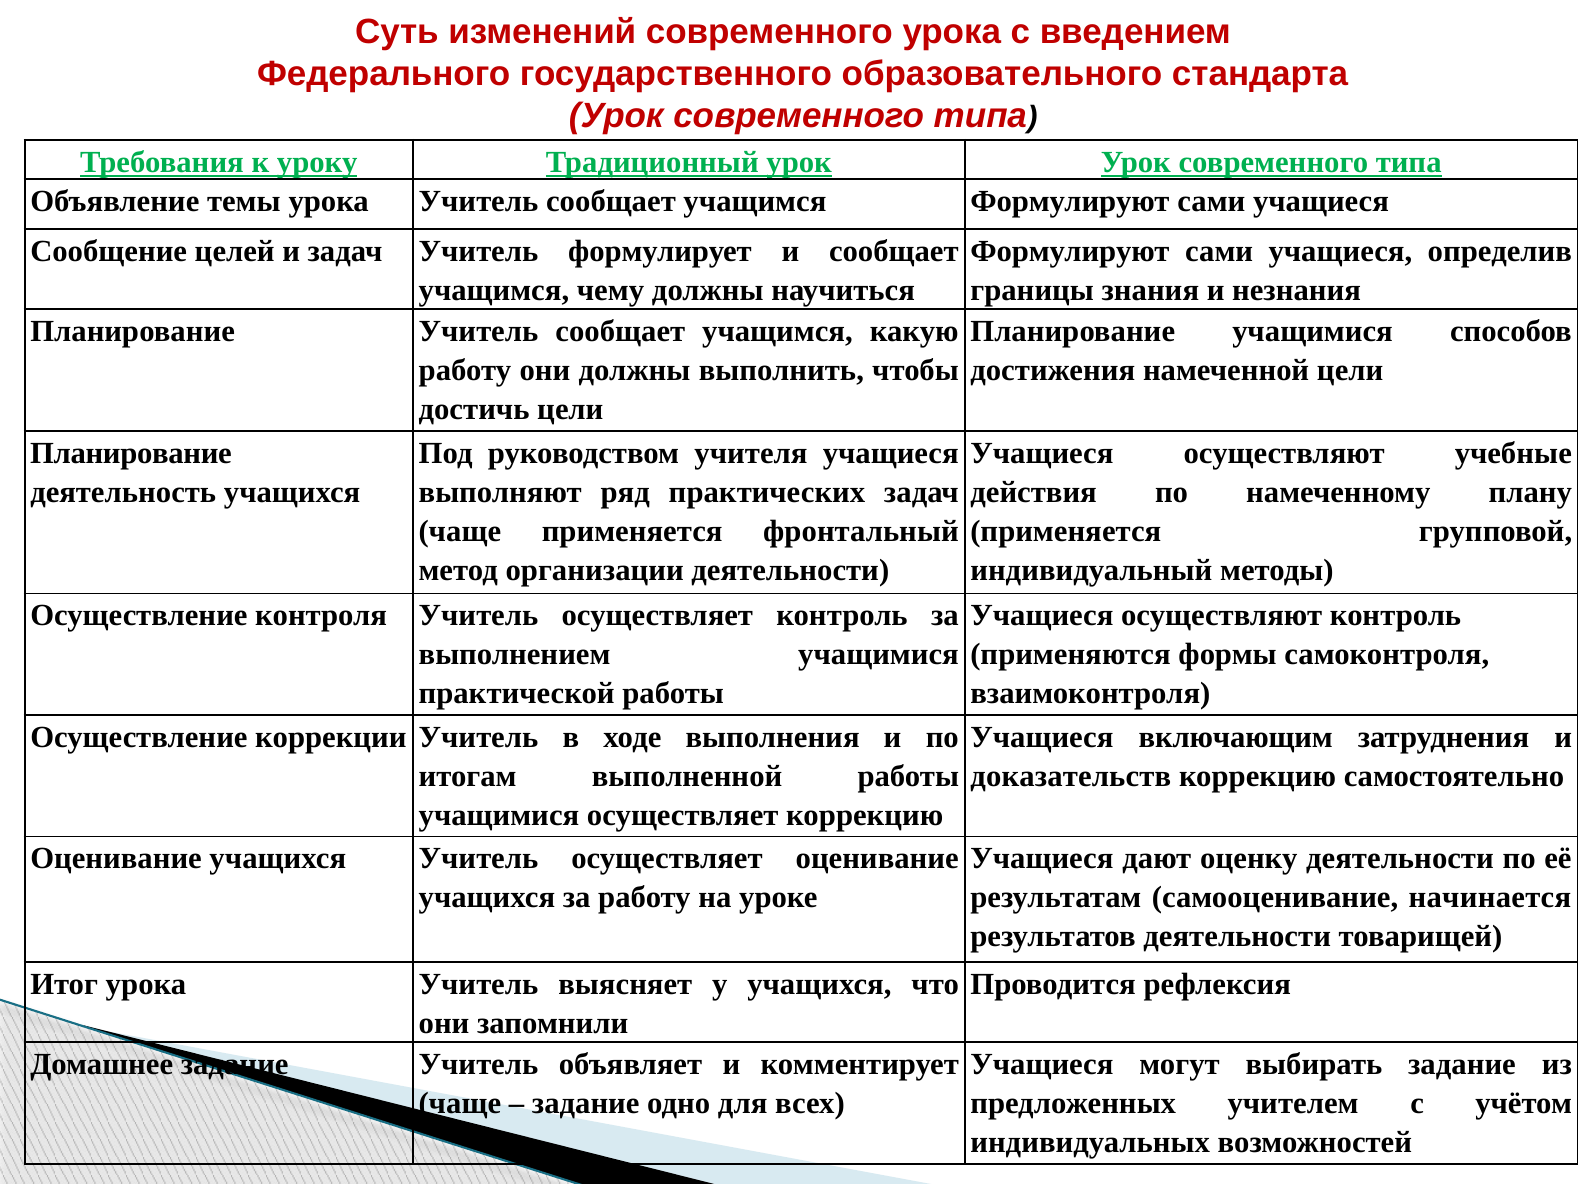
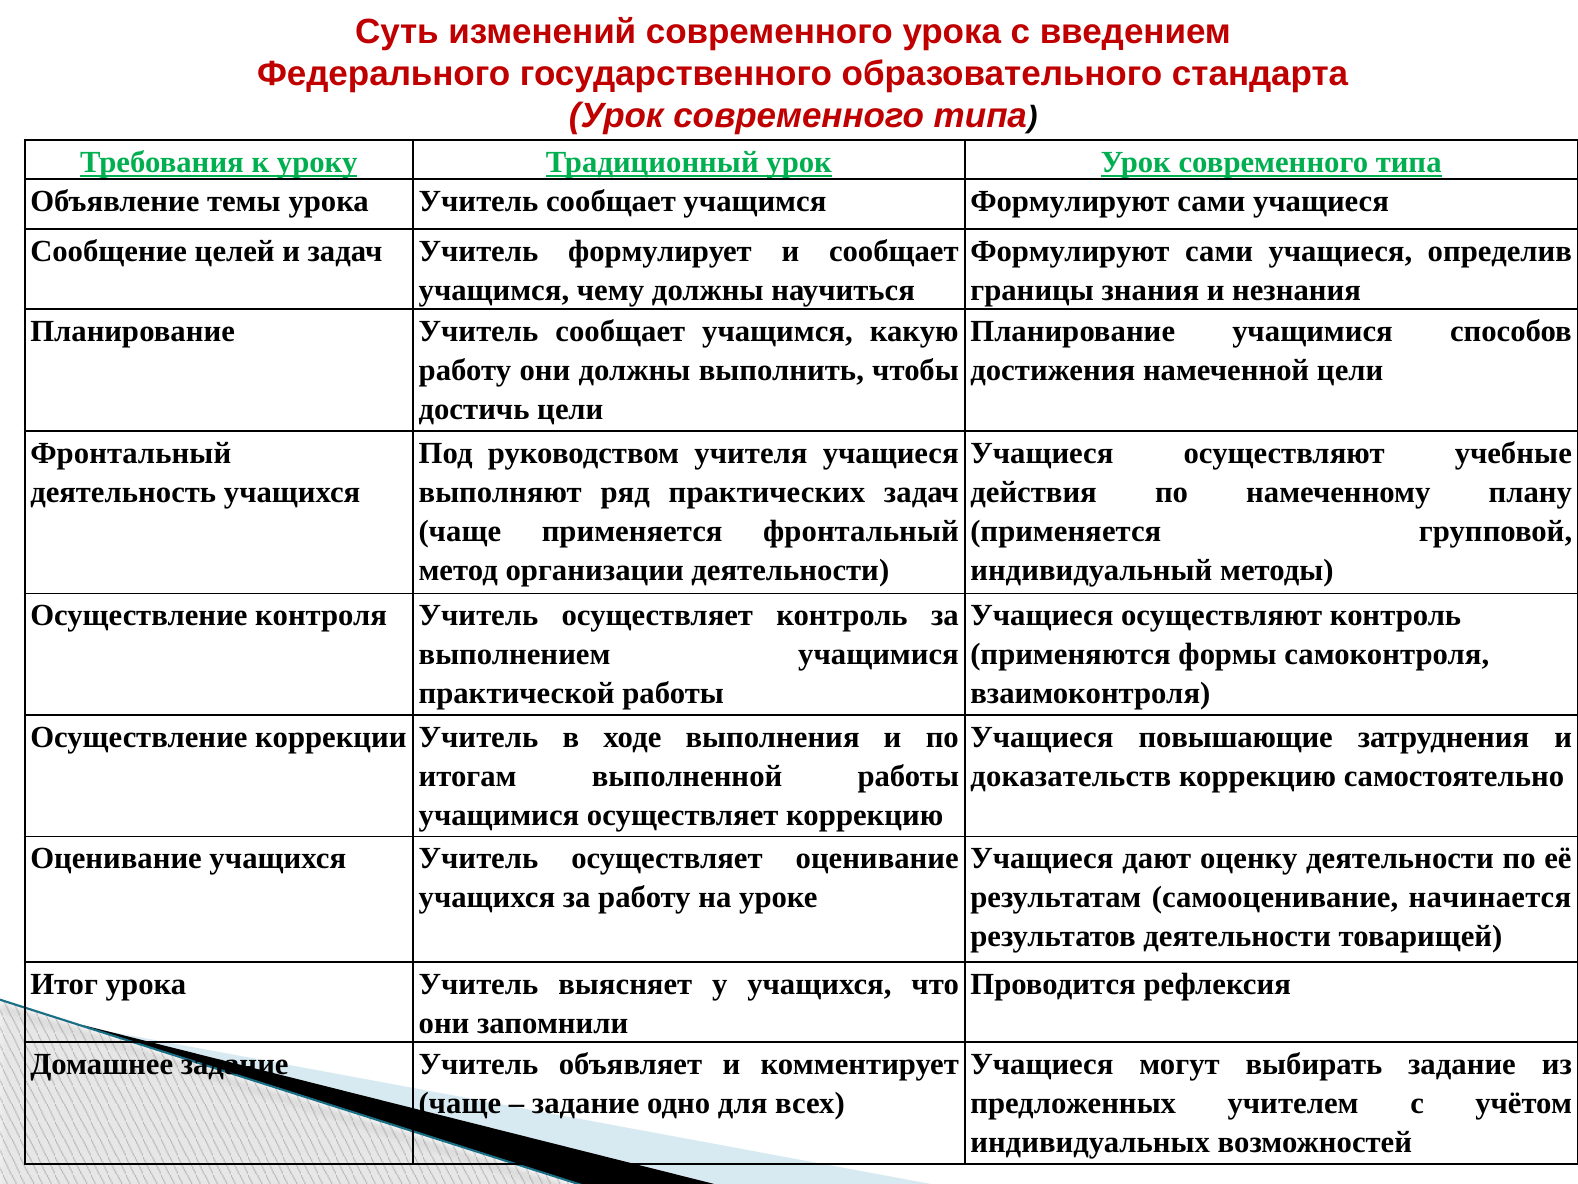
Планирование at (131, 453): Планирование -> Фронтальный
включающим: включающим -> повышающие
